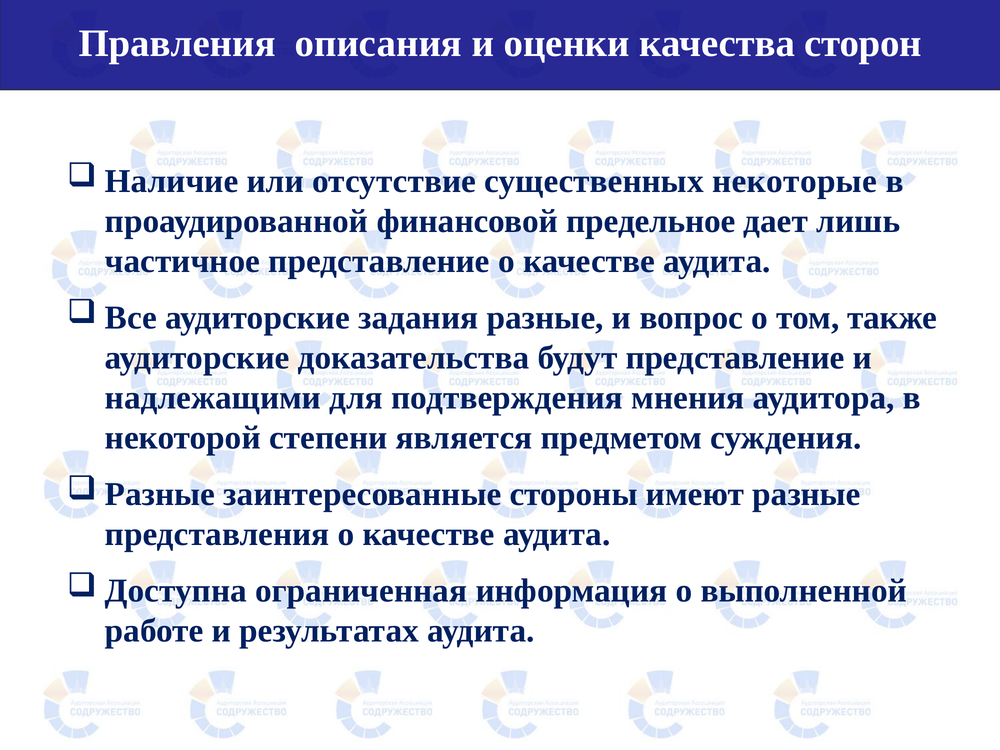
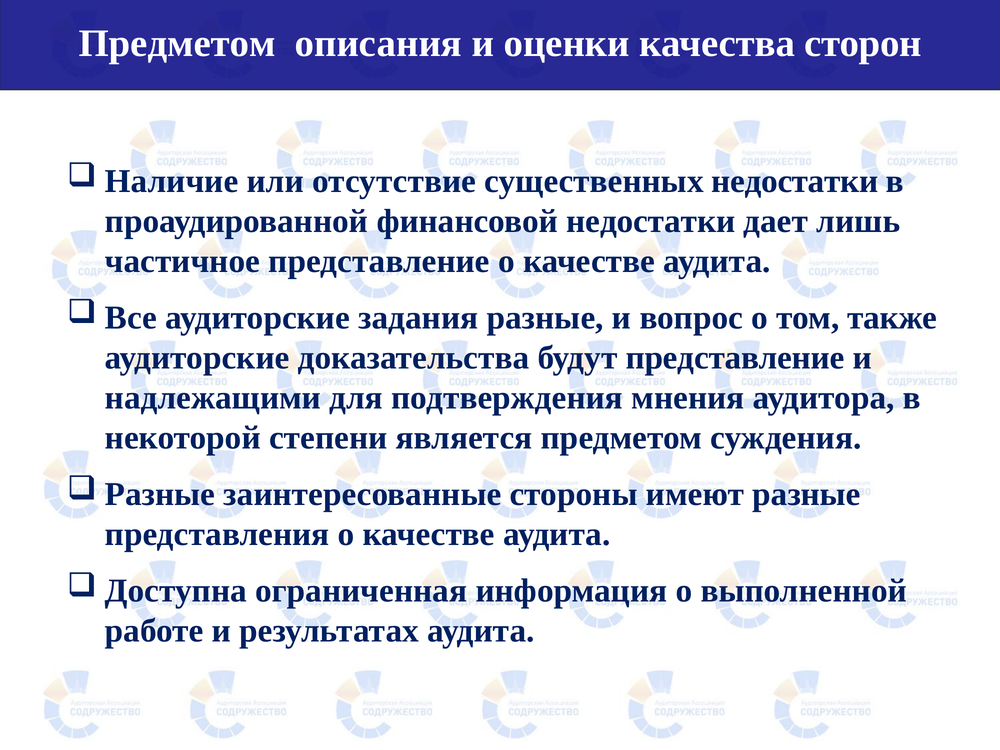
Правления at (177, 44): Правления -> Предметом
существенных некоторые: некоторые -> недостатки
финансовой предельное: предельное -> недостатки
